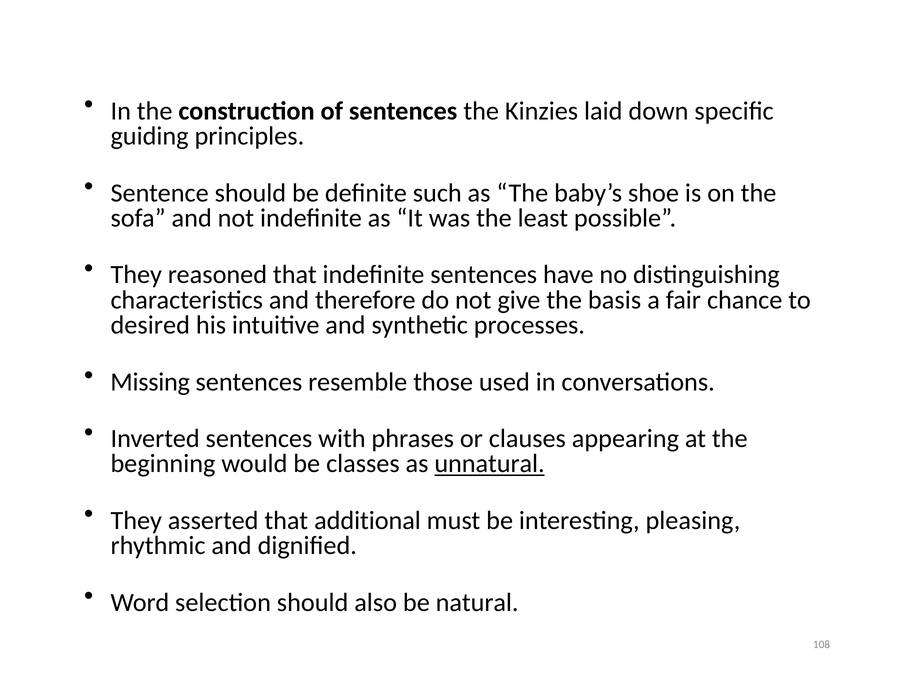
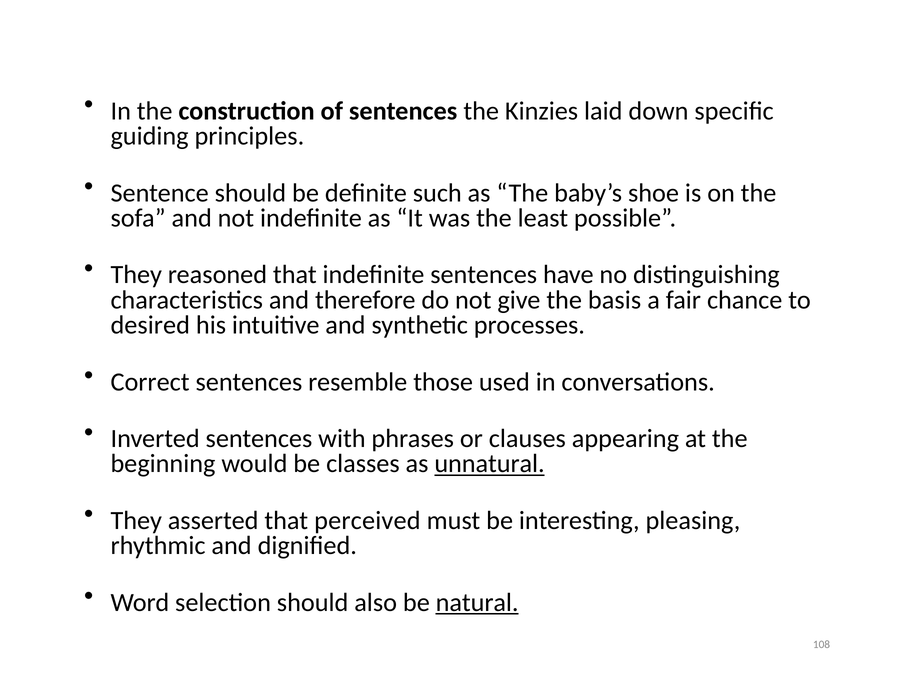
Missing: Missing -> Correct
additional: additional -> perceived
natural underline: none -> present
